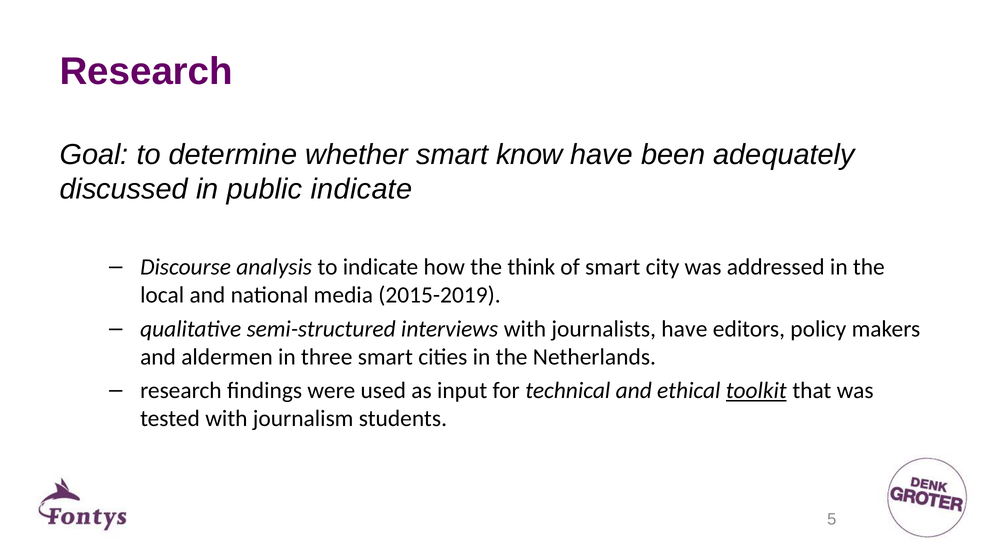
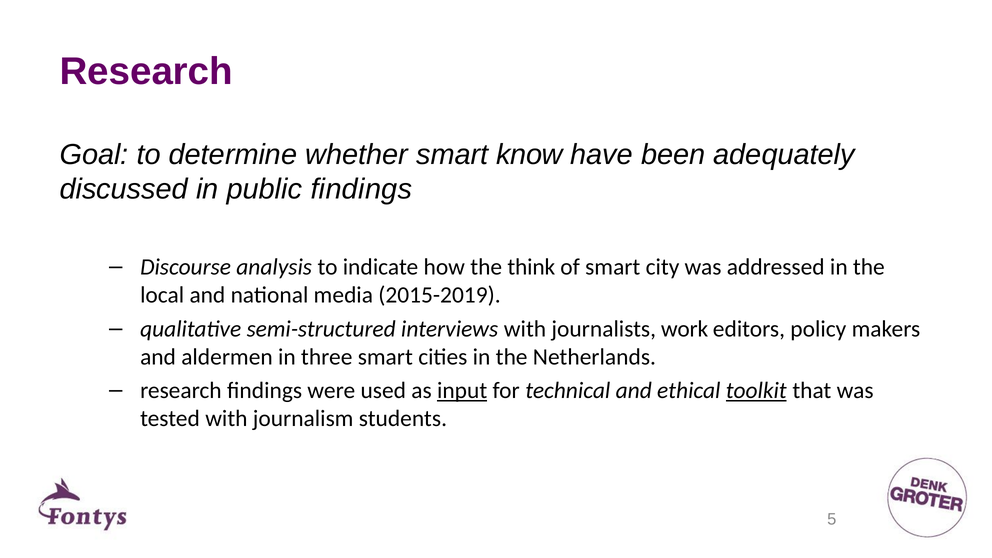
public indicate: indicate -> findings
journalists have: have -> work
input underline: none -> present
